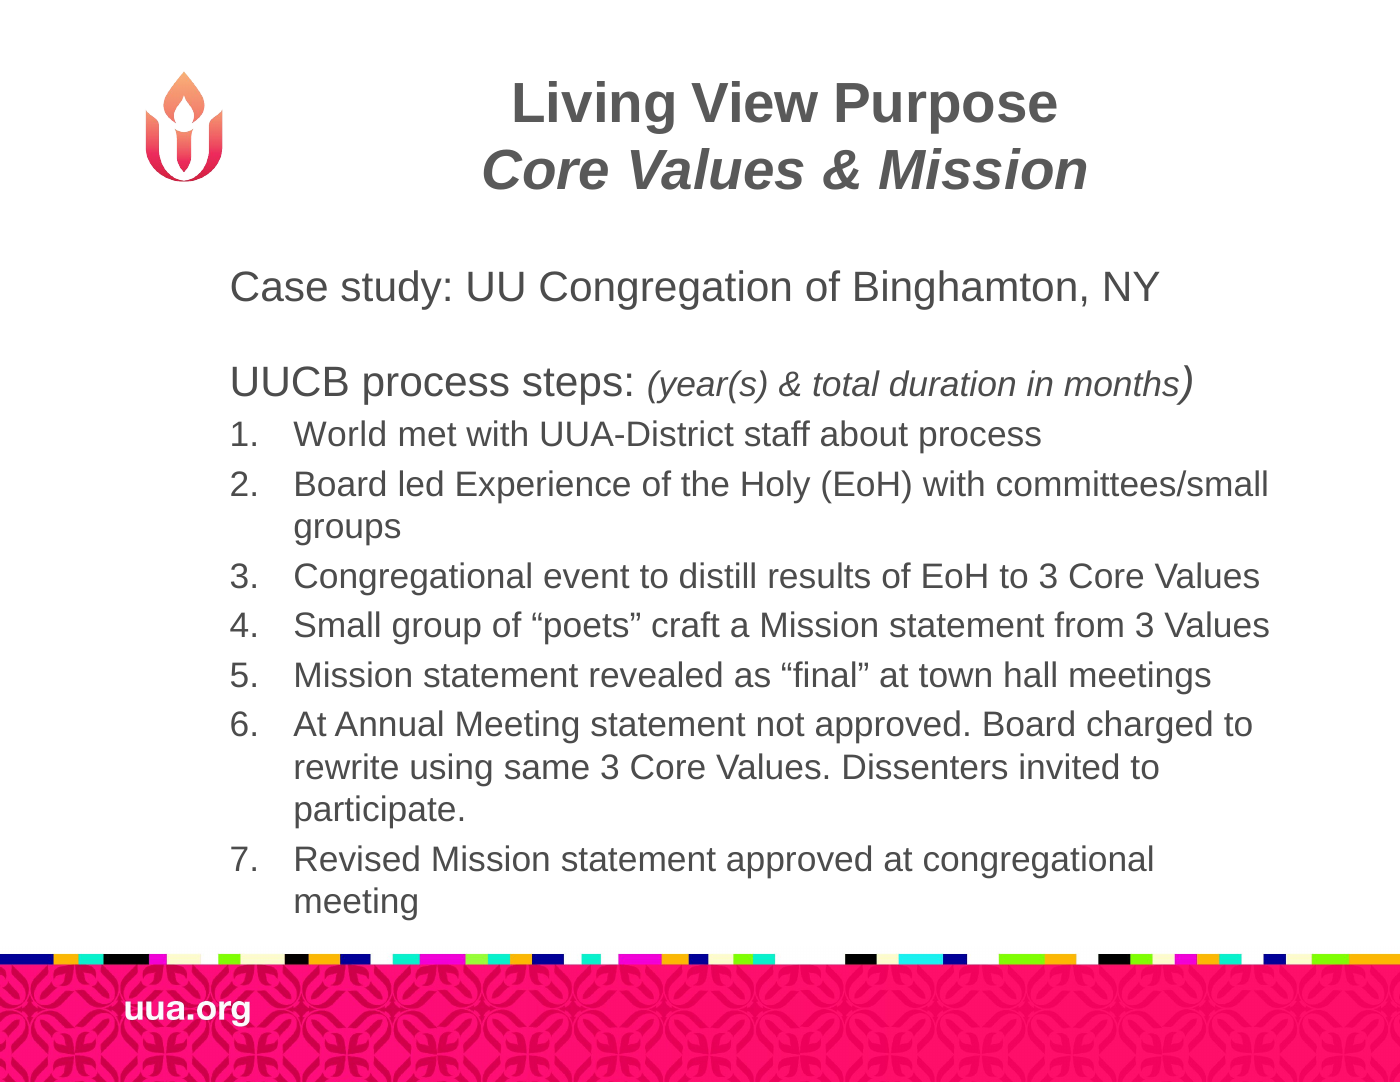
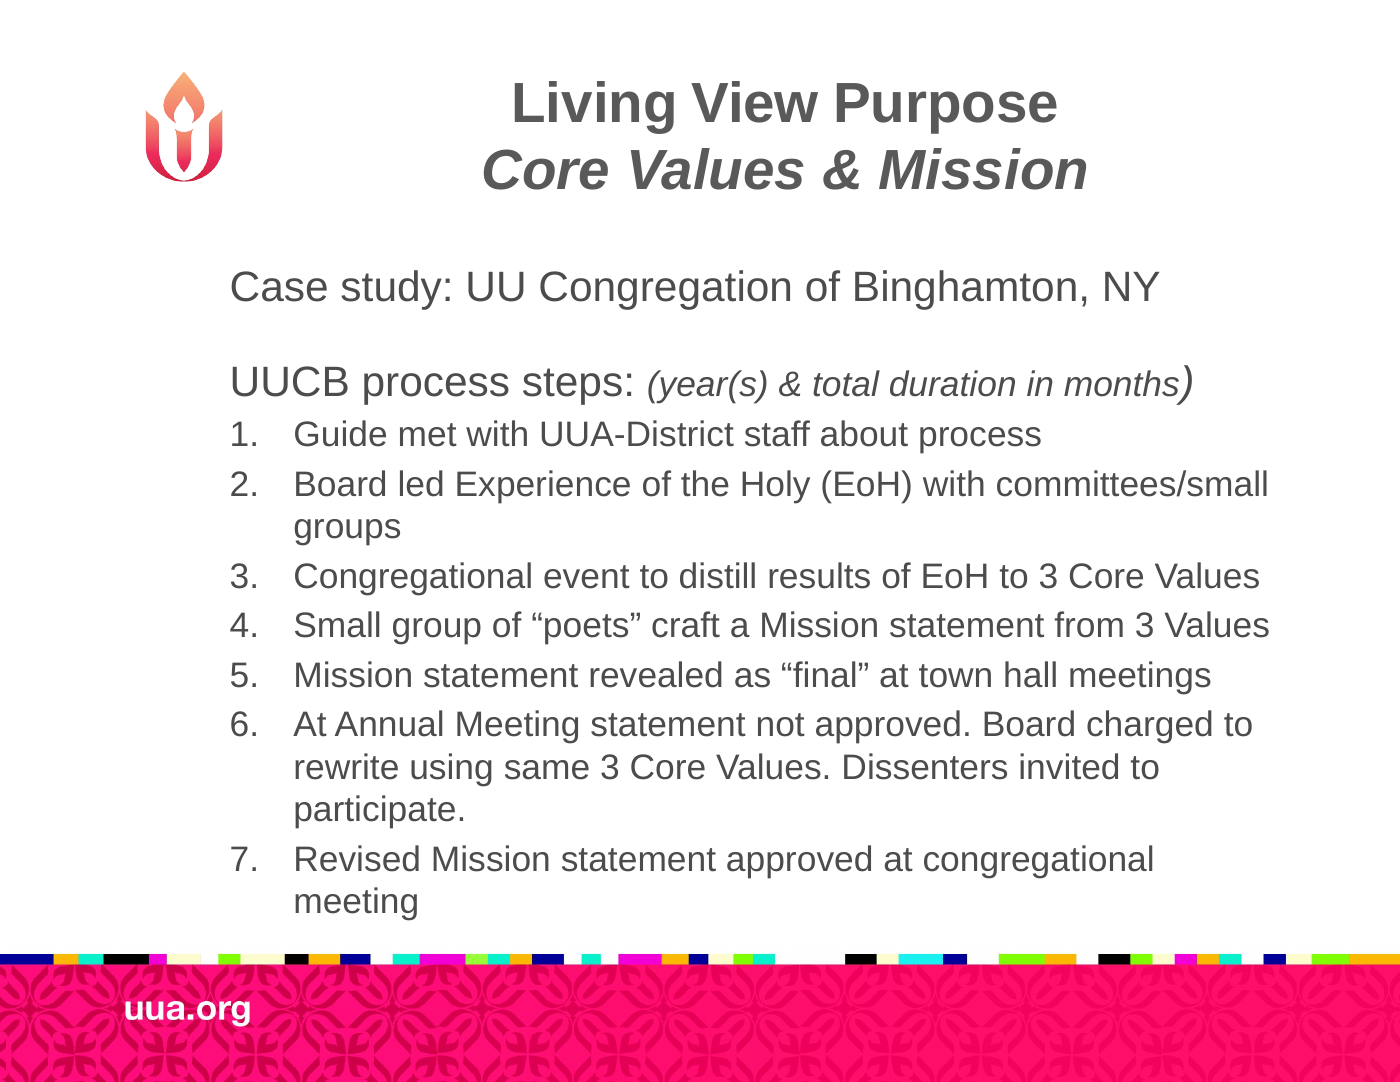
World: World -> Guide
